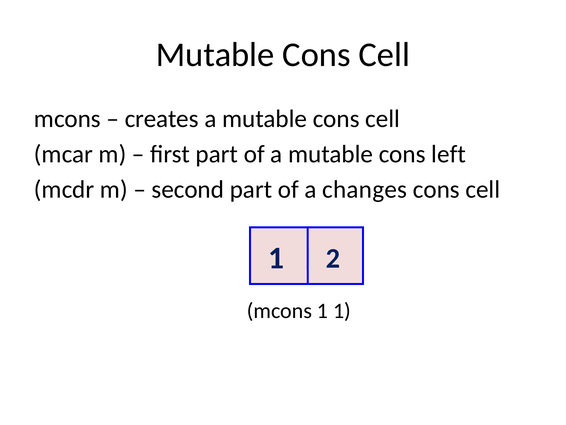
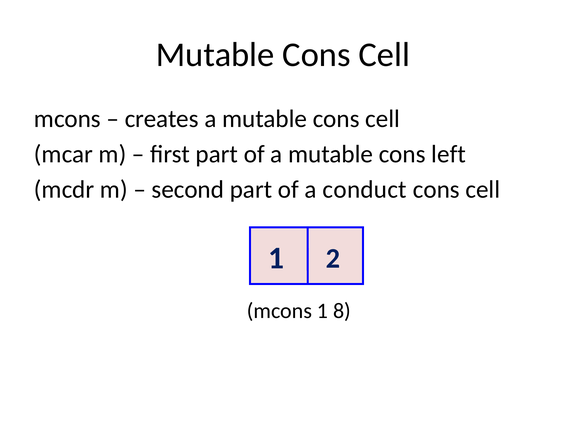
changes: changes -> conduct
1 1: 1 -> 8
